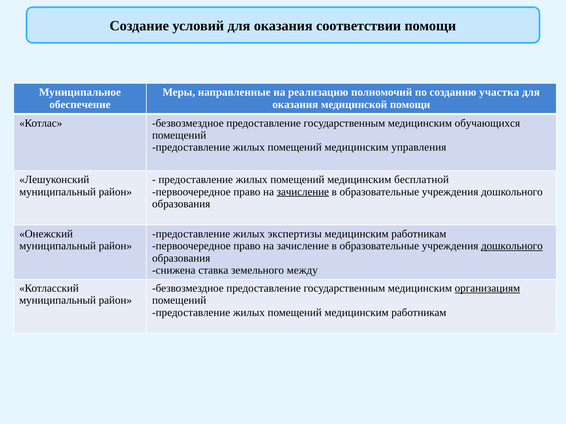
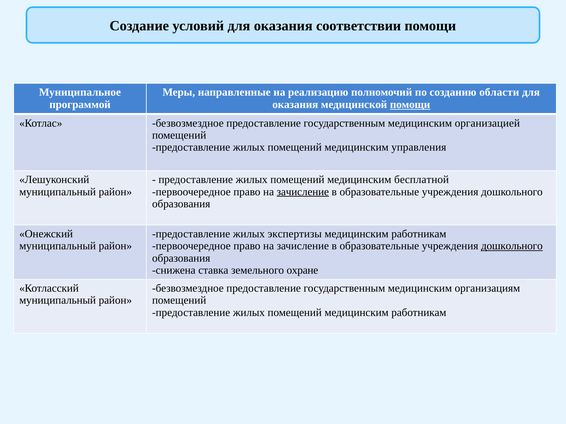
участка: участка -> области
обеспечение: обеспечение -> программой
помощи at (410, 105) underline: none -> present
обучающихся: обучающихся -> организацией
между: между -> охране
организациям underline: present -> none
